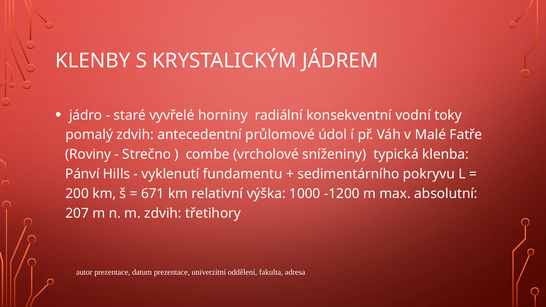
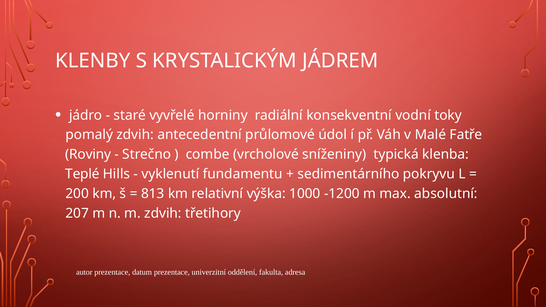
Pánví: Pánví -> Teplé
671: 671 -> 813
